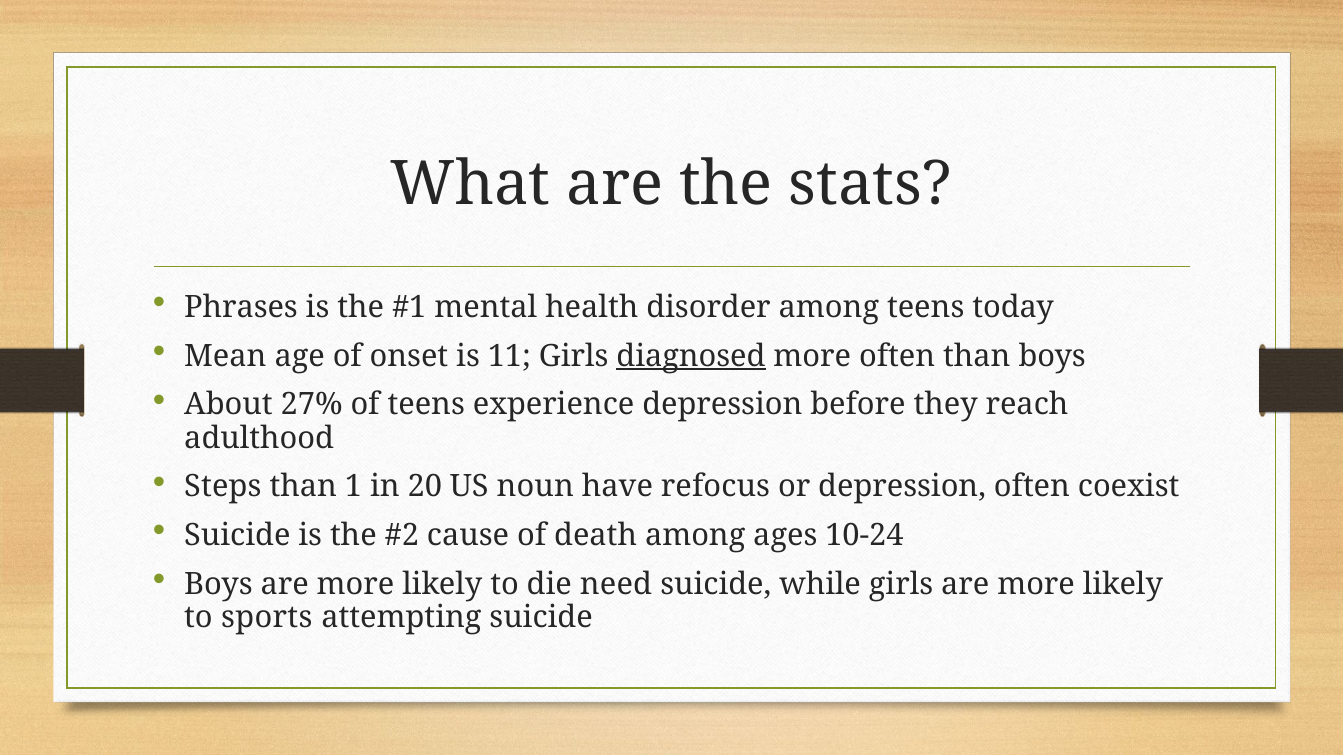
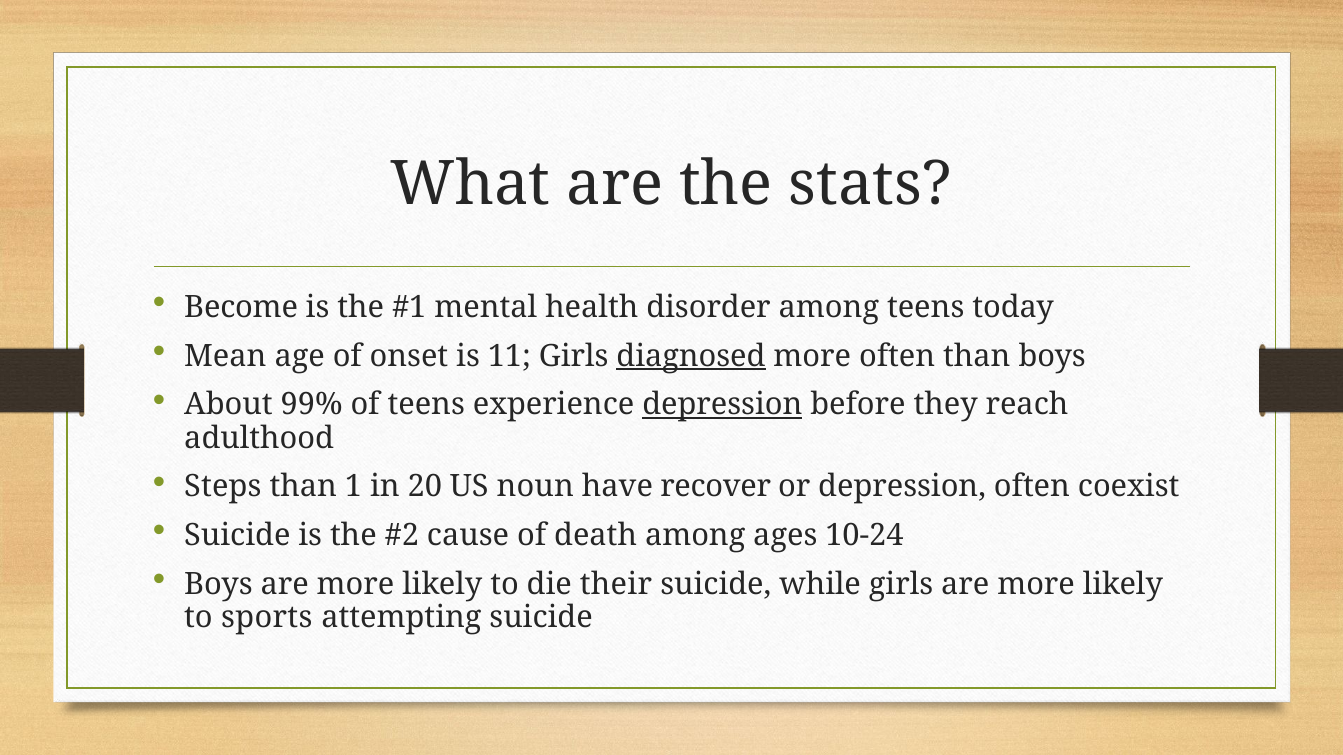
Phrases: Phrases -> Become
27%: 27% -> 99%
depression at (722, 405) underline: none -> present
refocus: refocus -> recover
need: need -> their
